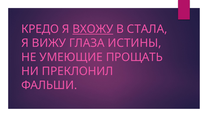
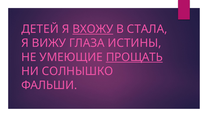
КРЕДО: КРЕДО -> ДЕТЕЙ
ПРОЩАТЬ underline: none -> present
ПРЕКЛОНИЛ: ПРЕКЛОНИЛ -> СОЛНЫШКО
